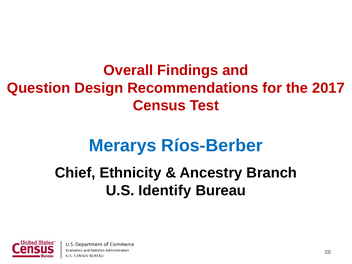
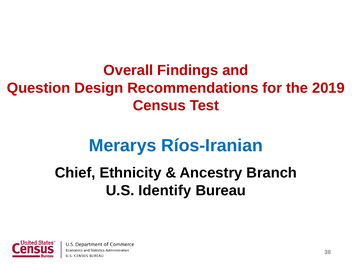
2017: 2017 -> 2019
Ríos-Berber: Ríos-Berber -> Ríos-Iranian
